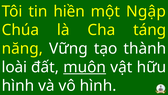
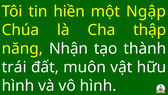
táng: táng -> thập
Vững: Vững -> Nhận
loài: loài -> trái
muôn underline: present -> none
